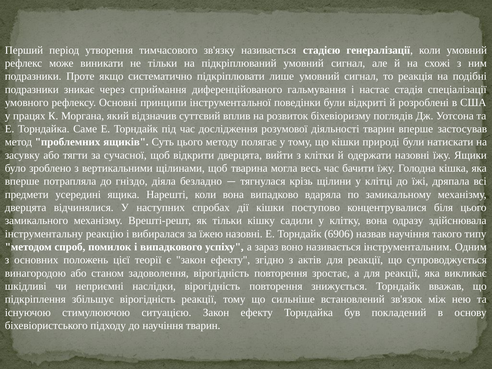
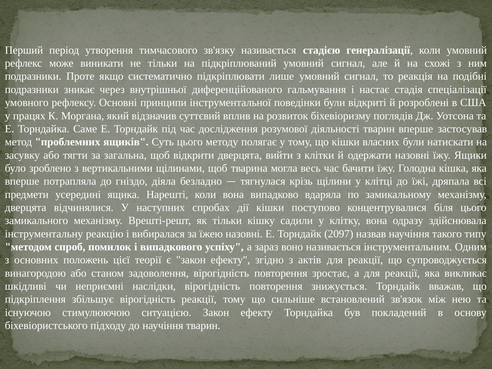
сприймання: сприймання -> внутрішньої
природі: природі -> власних
сучасної: сучасної -> загальна
6906: 6906 -> 2097
